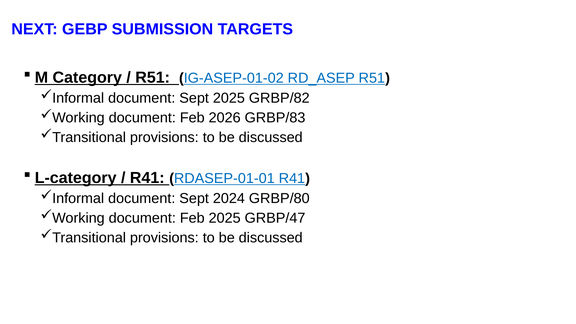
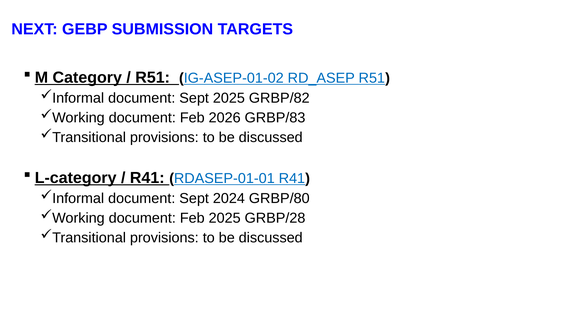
GRBP/47: GRBP/47 -> GRBP/28
